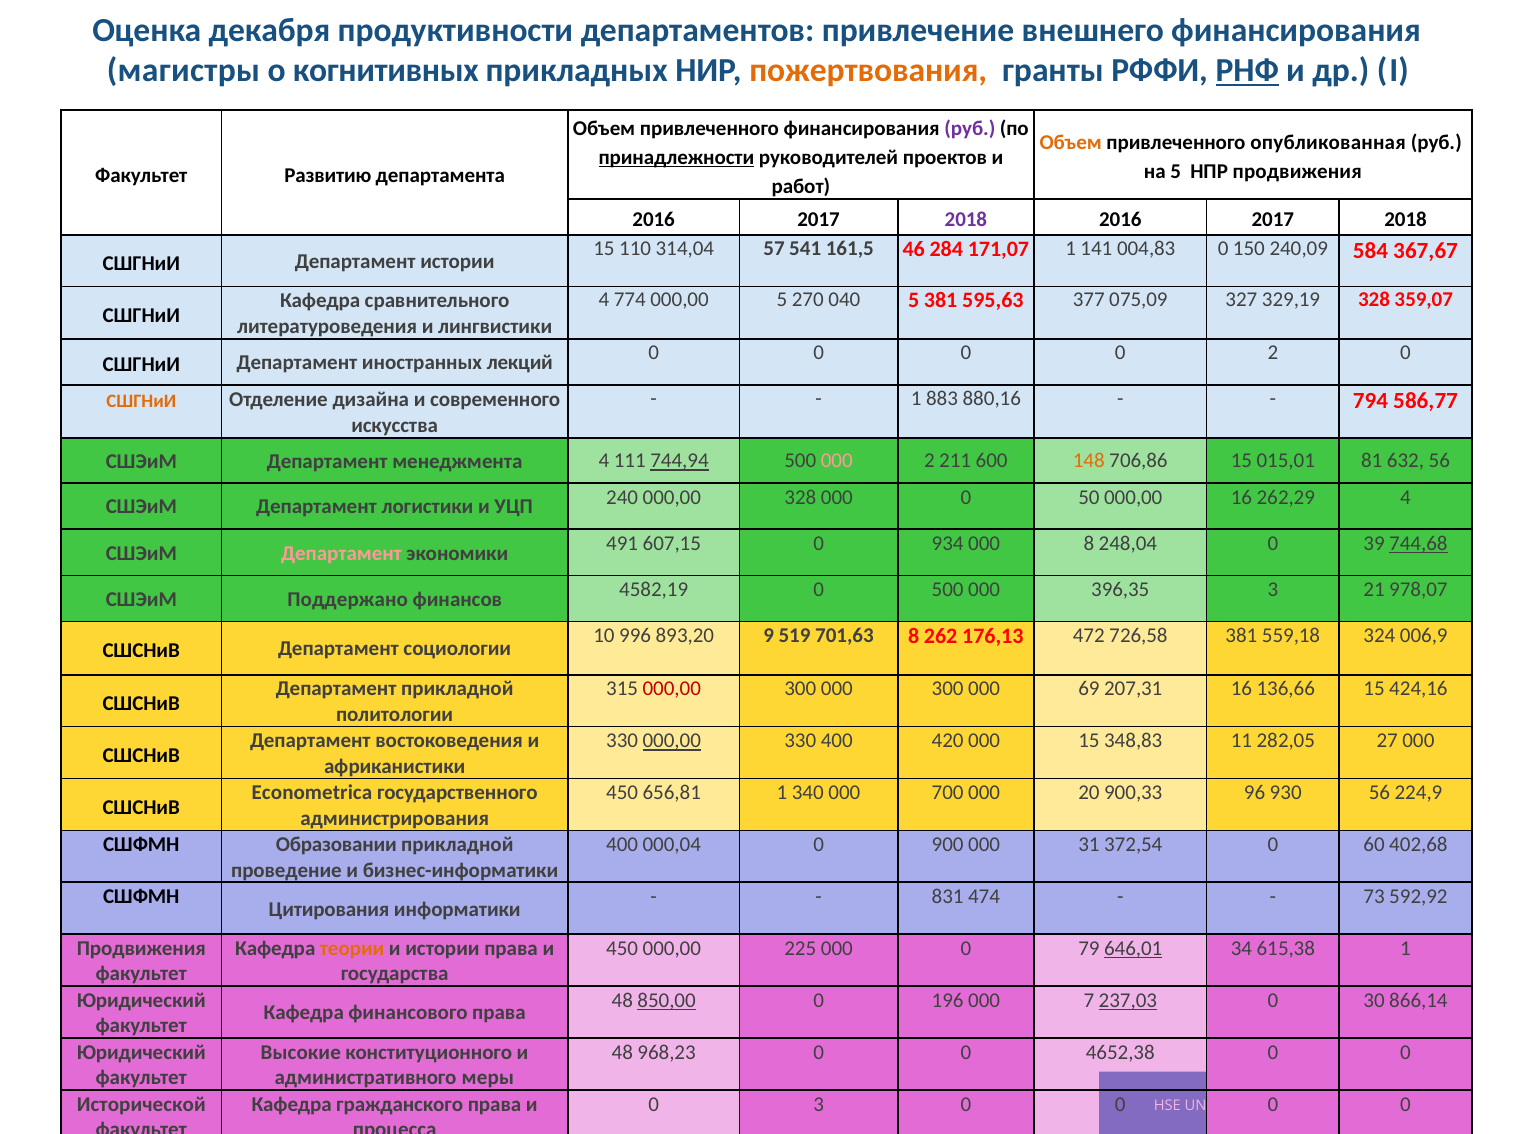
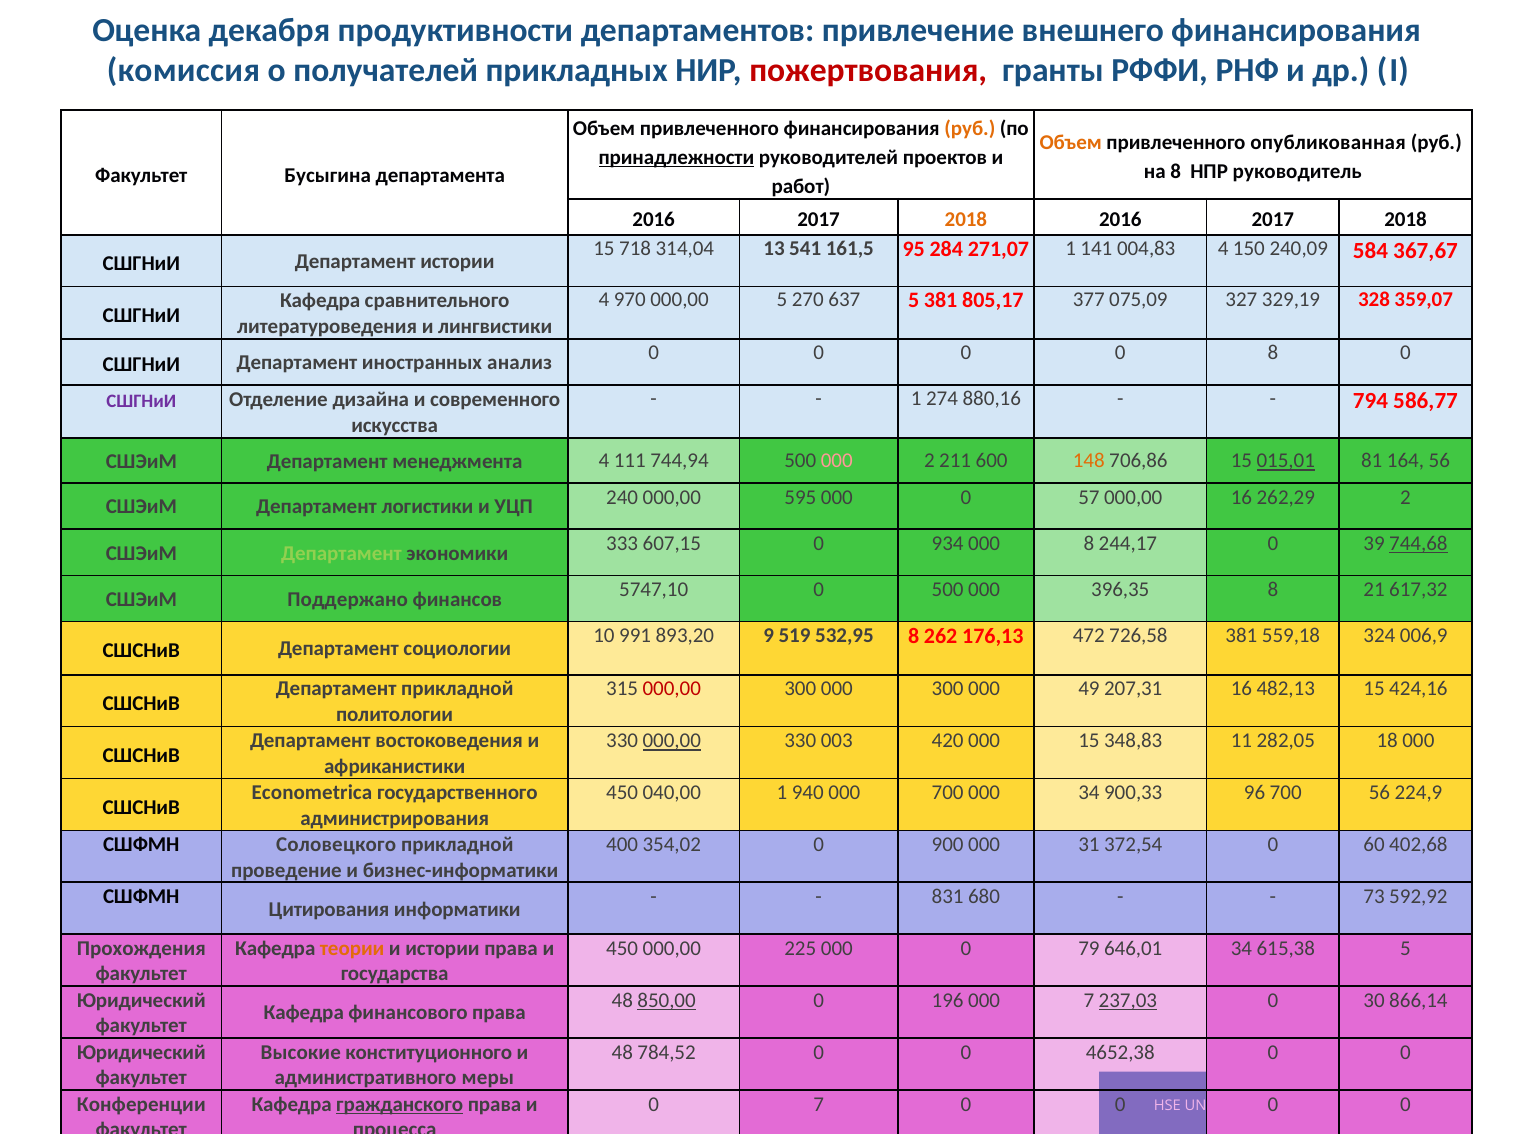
магистры: магистры -> комиссия
когнитивных: когнитивных -> получателей
пожертвования colour: orange -> red
РНФ underline: present -> none
руб at (970, 128) colour: purple -> orange
на 5: 5 -> 8
НПР продвижения: продвижения -> руководитель
Развитию: Развитию -> Бусыгина
2018 at (966, 220) colour: purple -> orange
110: 110 -> 718
57: 57 -> 13
46: 46 -> 95
171,07: 171,07 -> 271,07
004,83 0: 0 -> 4
774: 774 -> 970
040: 040 -> 637
595,63: 595,63 -> 805,17
лекций: лекций -> анализ
0 2: 2 -> 8
883: 883 -> 274
СШГНиИ at (141, 401) colour: orange -> purple
744,94 underline: present -> none
015,01 underline: none -> present
632: 632 -> 164
000,00 328: 328 -> 595
50: 50 -> 57
262,29 4: 4 -> 2
Департамент at (342, 554) colour: pink -> light green
491: 491 -> 333
248,04: 248,04 -> 244,17
4582,19: 4582,19 -> 5747,10
396,35 3: 3 -> 8
978,07: 978,07 -> 617,32
996: 996 -> 991
701,63: 701,63 -> 532,95
69: 69 -> 49
136,66: 136,66 -> 482,13
330 400: 400 -> 003
27: 27 -> 18
656,81: 656,81 -> 040,00
340: 340 -> 940
000 20: 20 -> 34
96 930: 930 -> 700
Образовании: Образовании -> Соловецкого
000,04: 000,04 -> 354,02
474: 474 -> 680
Продвижения at (141, 949): Продвижения -> Прохождения
646,01 underline: present -> none
615,38 1: 1 -> 5
968,23: 968,23 -> 784,52
Исторической: Исторической -> Конференции
гражданского underline: none -> present
0 3: 3 -> 7
